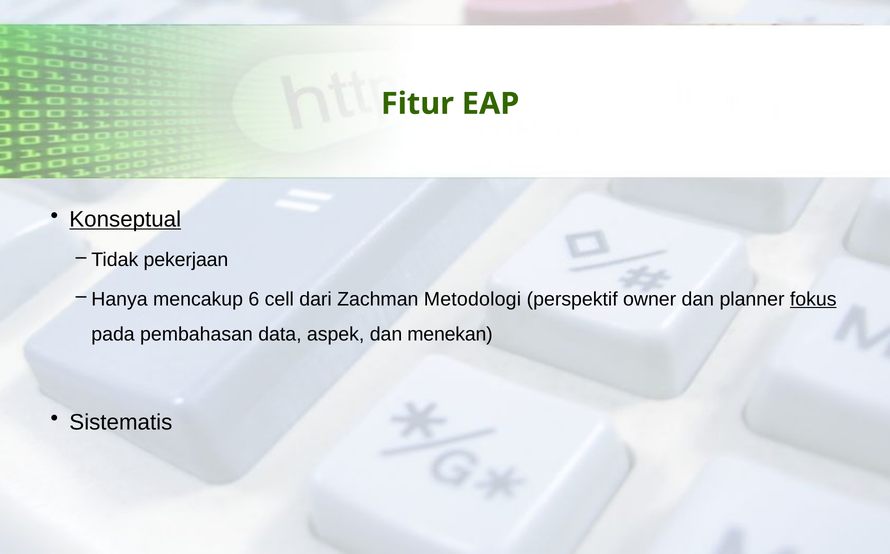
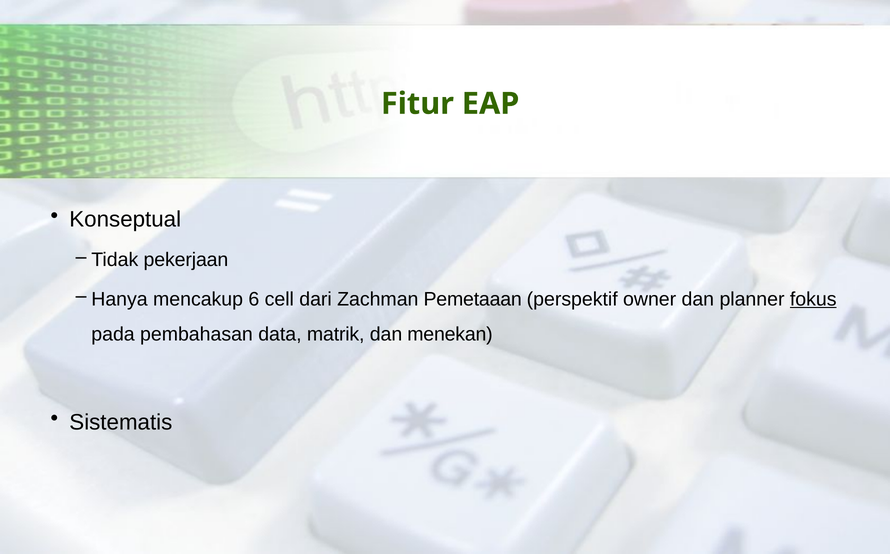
Konseptual underline: present -> none
Metodologi: Metodologi -> Pemetaaan
aspek: aspek -> matrik
